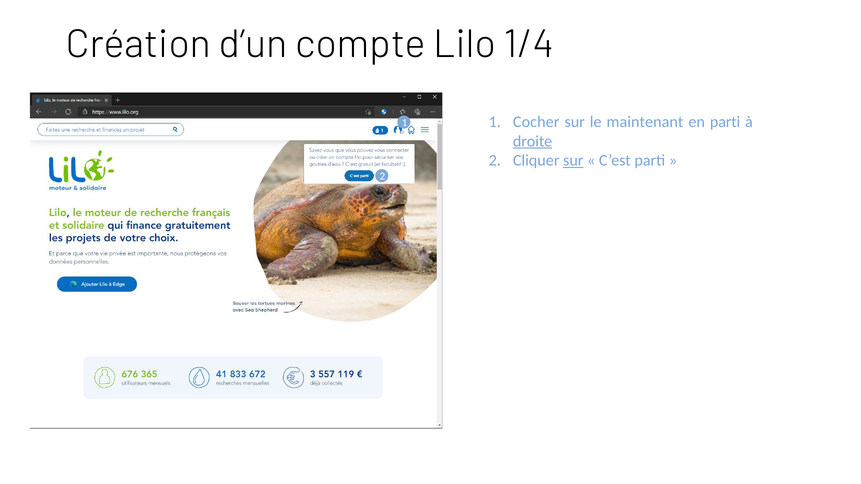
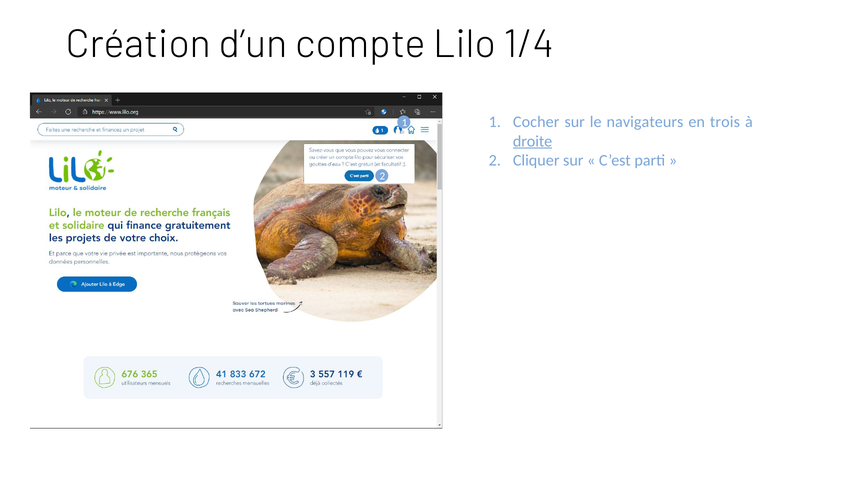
maintenant: maintenant -> navigateurs
en parti: parti -> trois
sur at (573, 161) underline: present -> none
